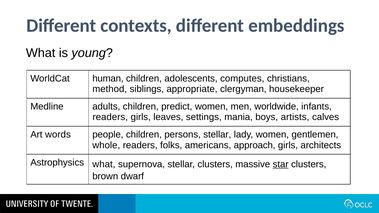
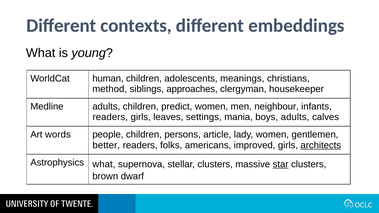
computes: computes -> meanings
appropriate: appropriate -> approaches
worldwide: worldwide -> neighbour
boys artists: artists -> adults
persons stellar: stellar -> article
whole: whole -> better
approach: approach -> improved
architects underline: none -> present
